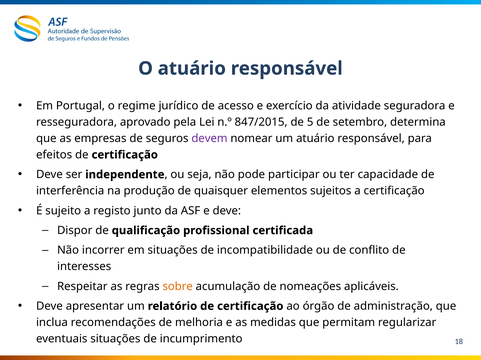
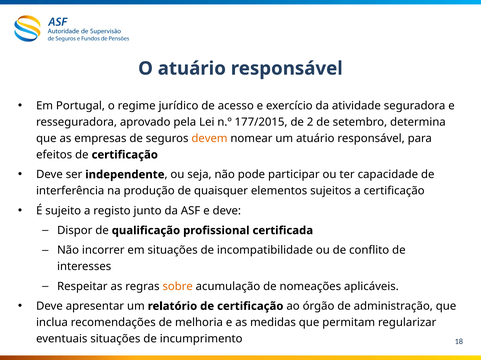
847/2015: 847/2015 -> 177/2015
5: 5 -> 2
devem colour: purple -> orange
